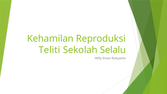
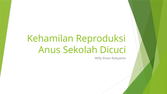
Teliti: Teliti -> Anus
Selalu: Selalu -> Dicuci
